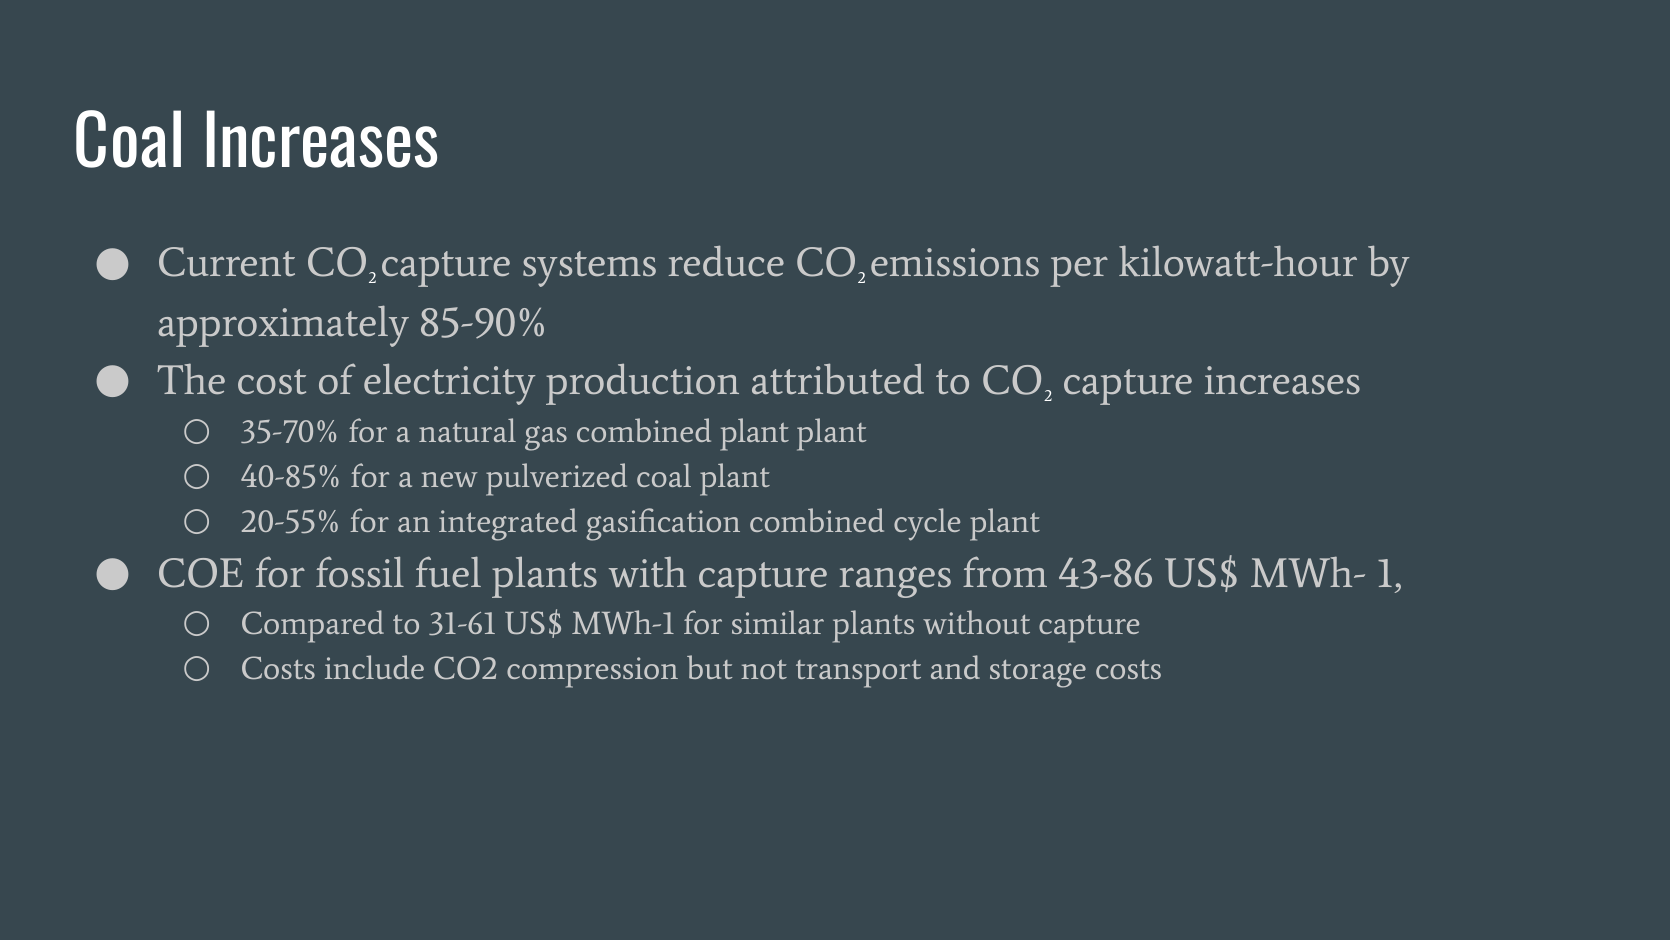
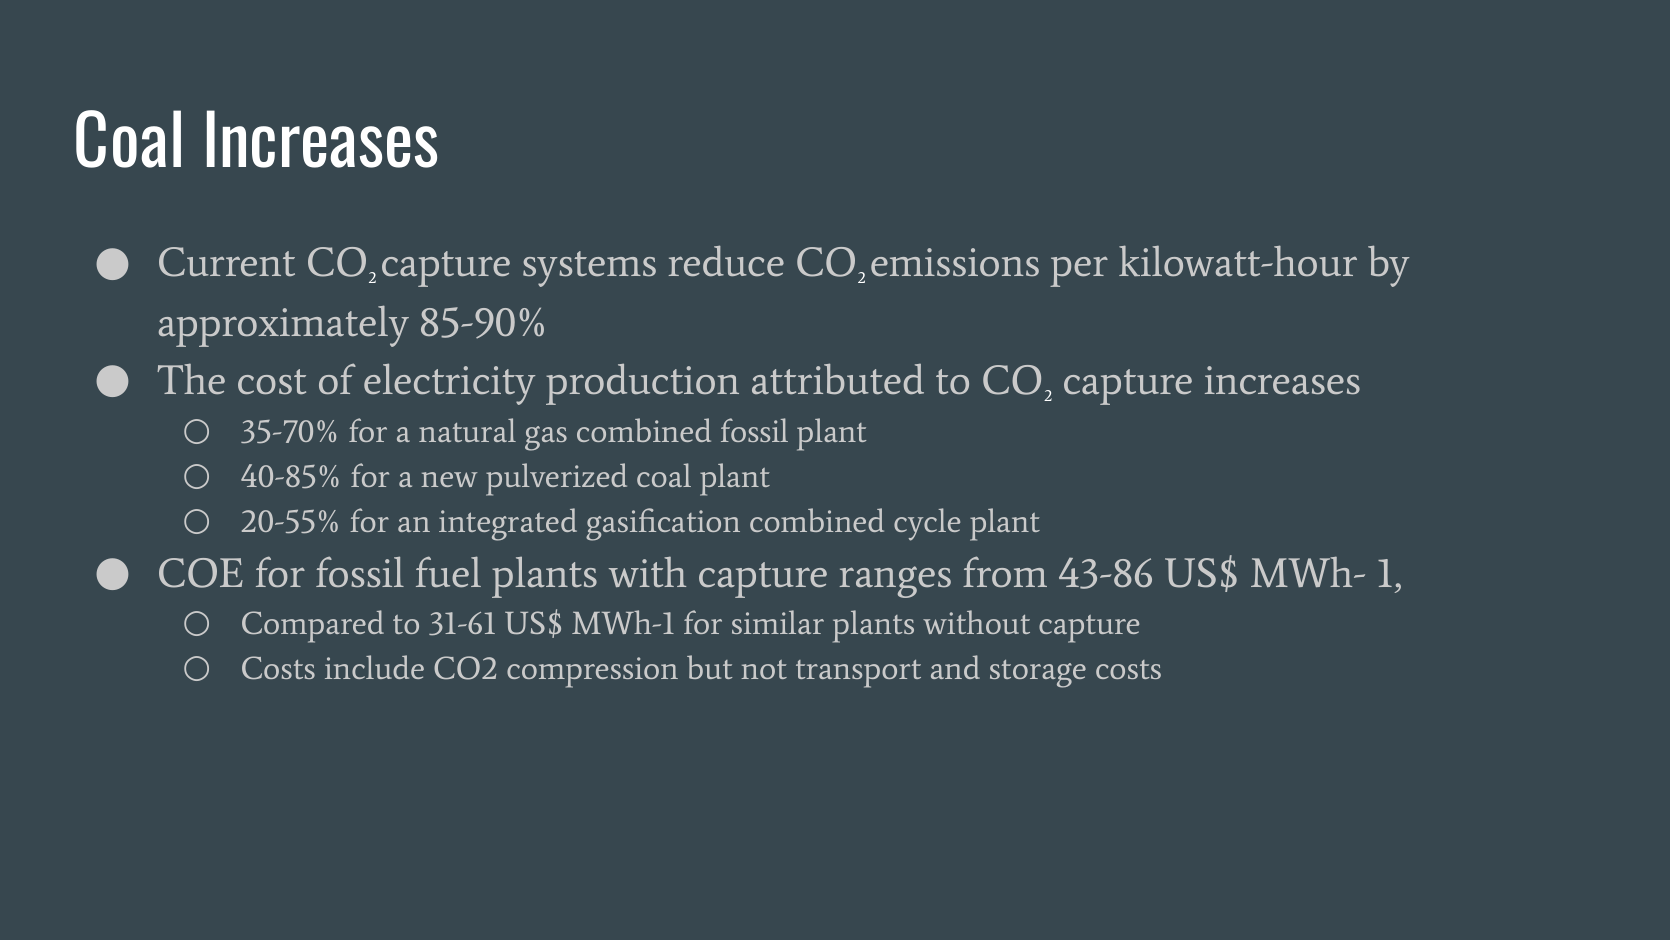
combined plant: plant -> fossil
